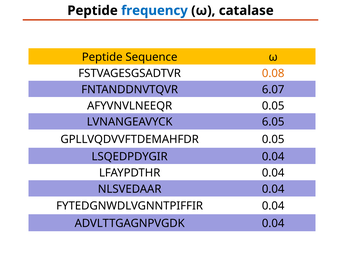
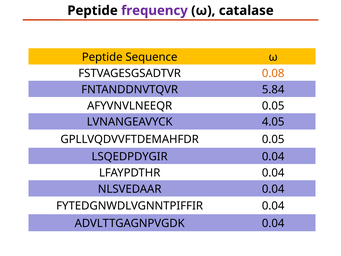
frequency colour: blue -> purple
6.07: 6.07 -> 5.84
6.05: 6.05 -> 4.05
